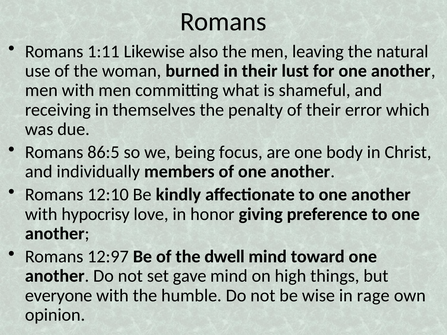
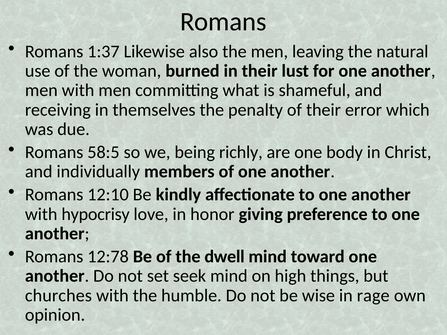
1:11: 1:11 -> 1:37
86:5: 86:5 -> 58:5
focus: focus -> richly
12:97: 12:97 -> 12:78
gave: gave -> seek
everyone: everyone -> churches
